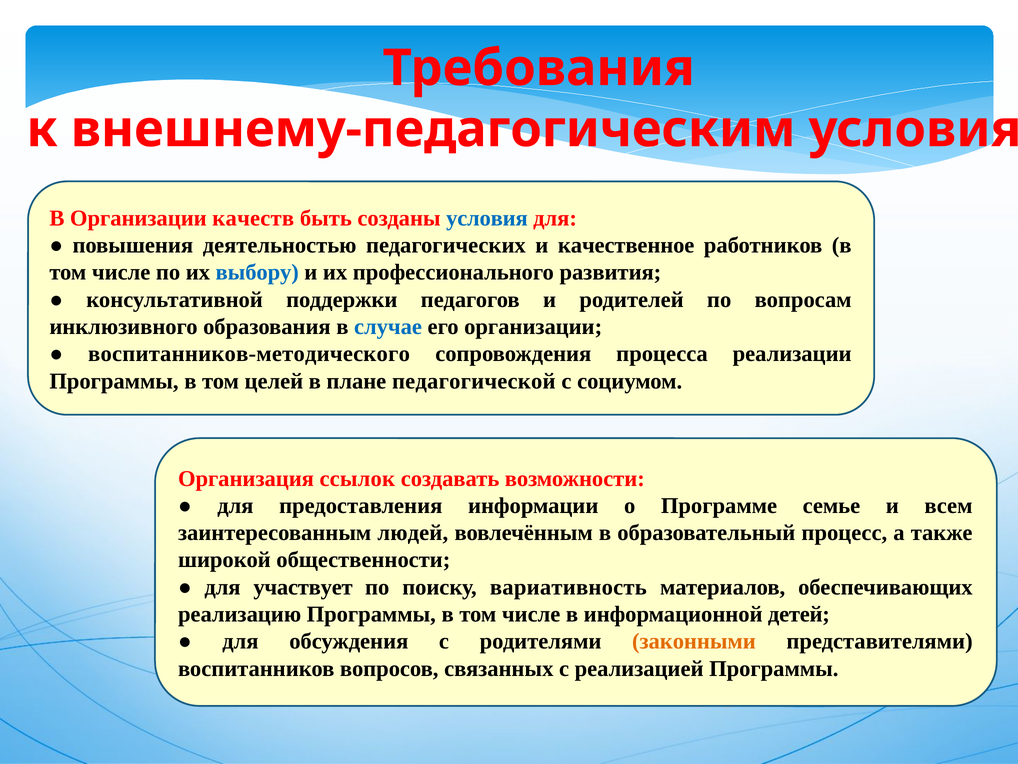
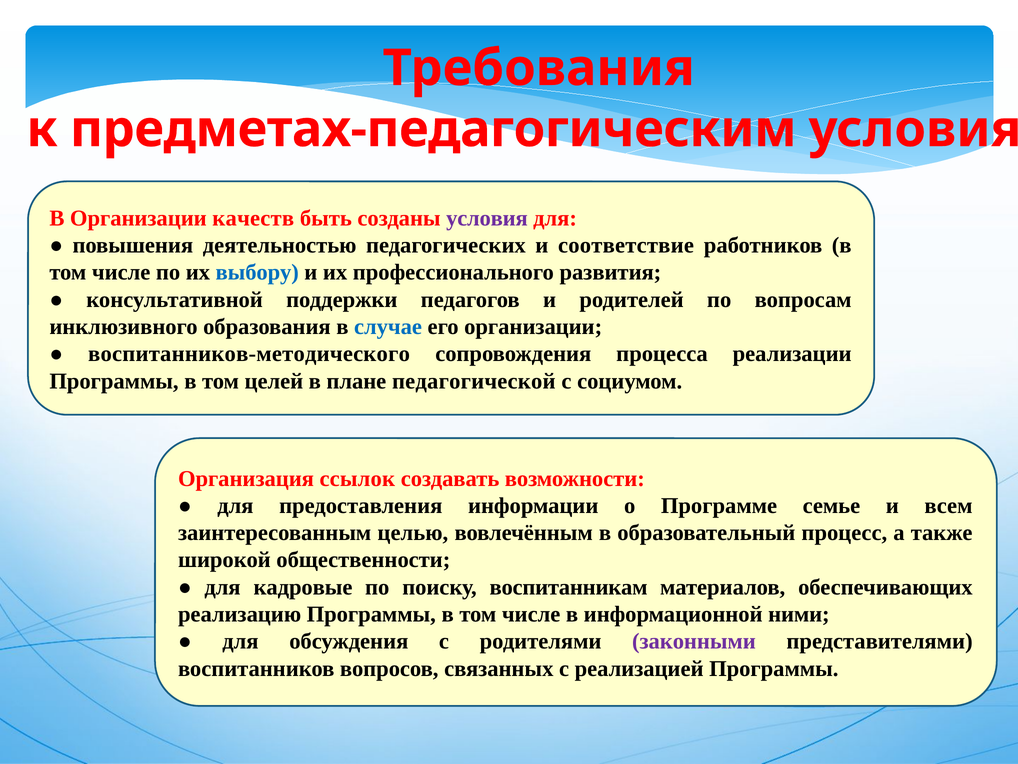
внешнему-педагогическим: внешнему-педагогическим -> предметах-педагогическим
условия colour: blue -> purple
качественное: качественное -> соответствие
людей: людей -> целью
участвует: участвует -> кадровые
вариативность: вариативность -> воспитанникам
детей: детей -> ними
законными colour: orange -> purple
